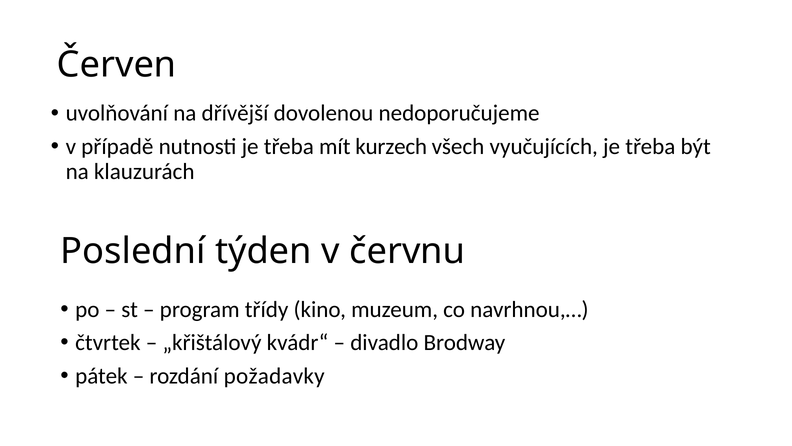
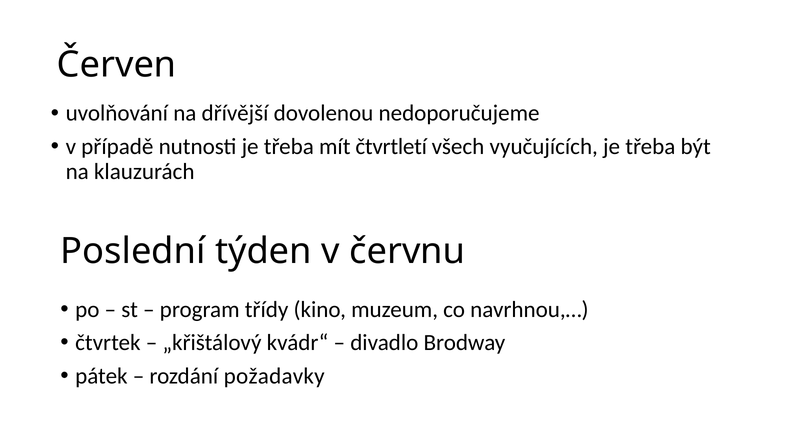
kurzech: kurzech -> čtvrtletí
